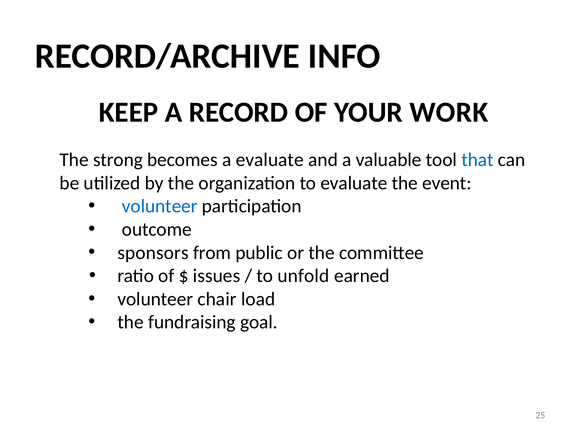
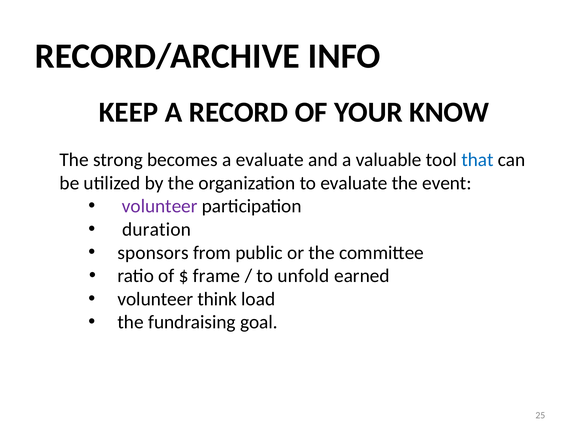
WORK: WORK -> KNOW
volunteer at (160, 206) colour: blue -> purple
outcome: outcome -> duration
issues: issues -> frame
chair: chair -> think
